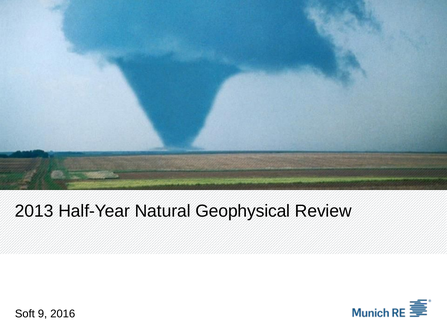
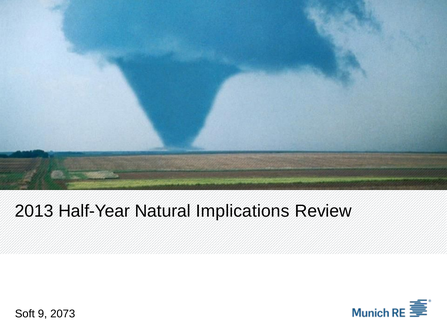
Geophysical: Geophysical -> Implications
2016: 2016 -> 2073
